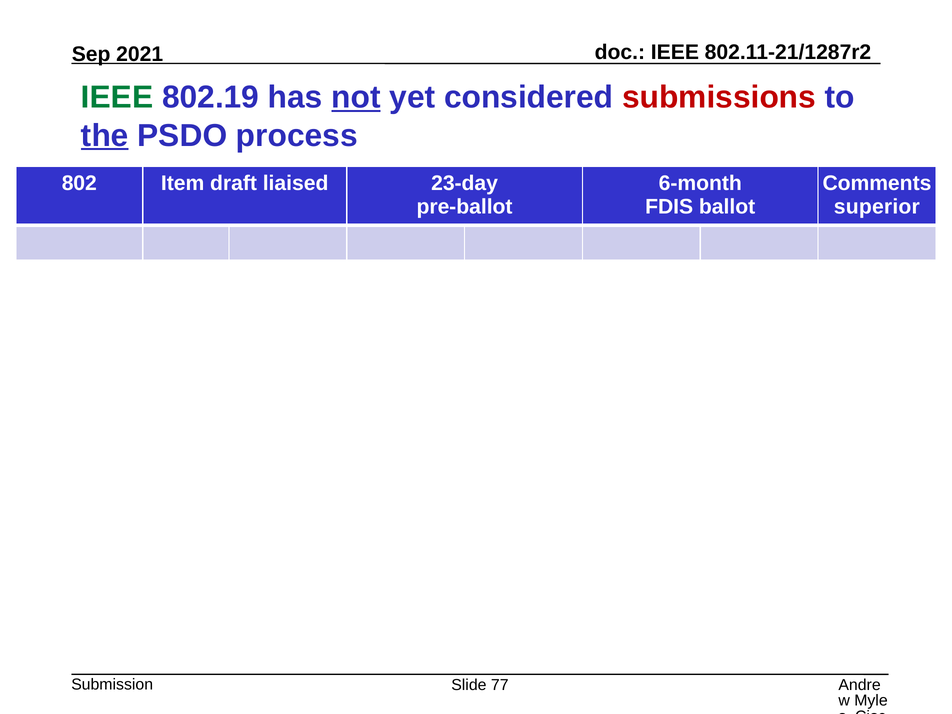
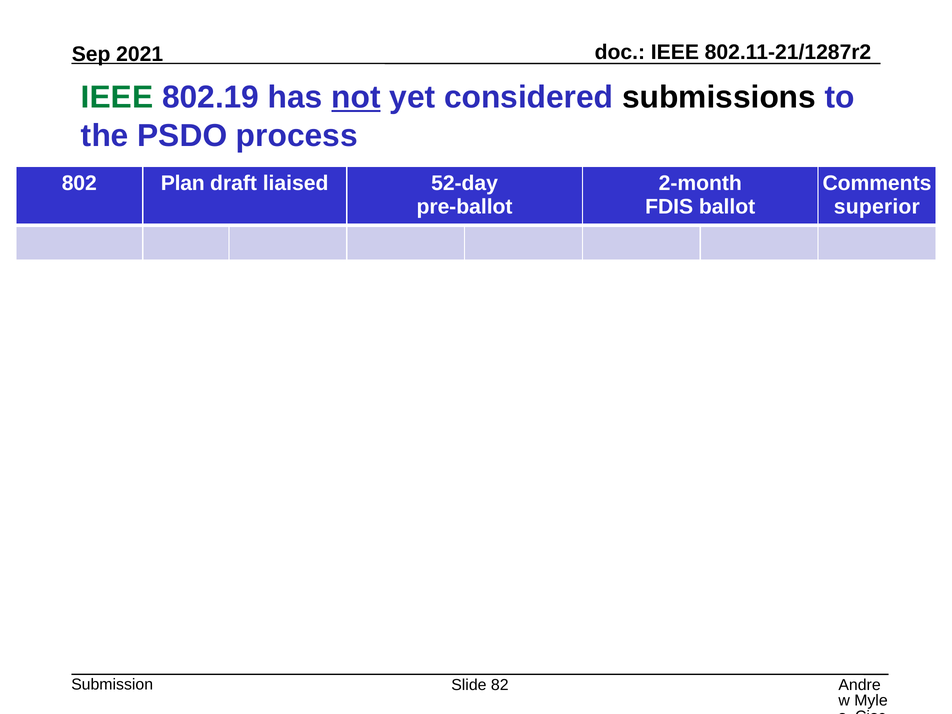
submissions colour: red -> black
the underline: present -> none
Item: Item -> Plan
23-day: 23-day -> 52-day
6-month: 6-month -> 2-month
77: 77 -> 82
